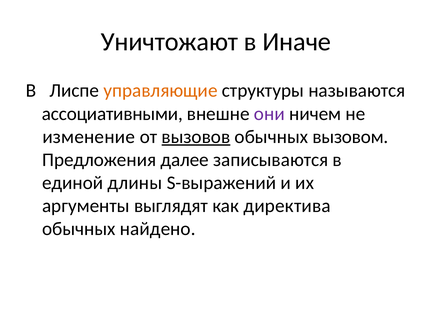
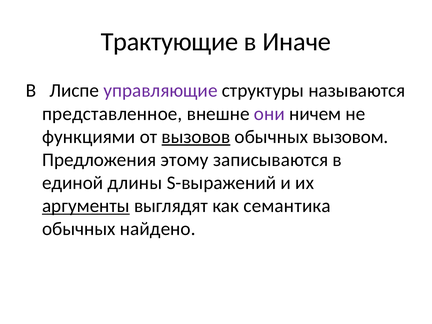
Уничтожают: Уничтожают -> Трактующие
управляющие colour: orange -> purple
ассоциативными: ассоциативными -> представленное
изменение: изменение -> функциями
далее: далее -> этому
аргументы underline: none -> present
директива: директива -> семантика
